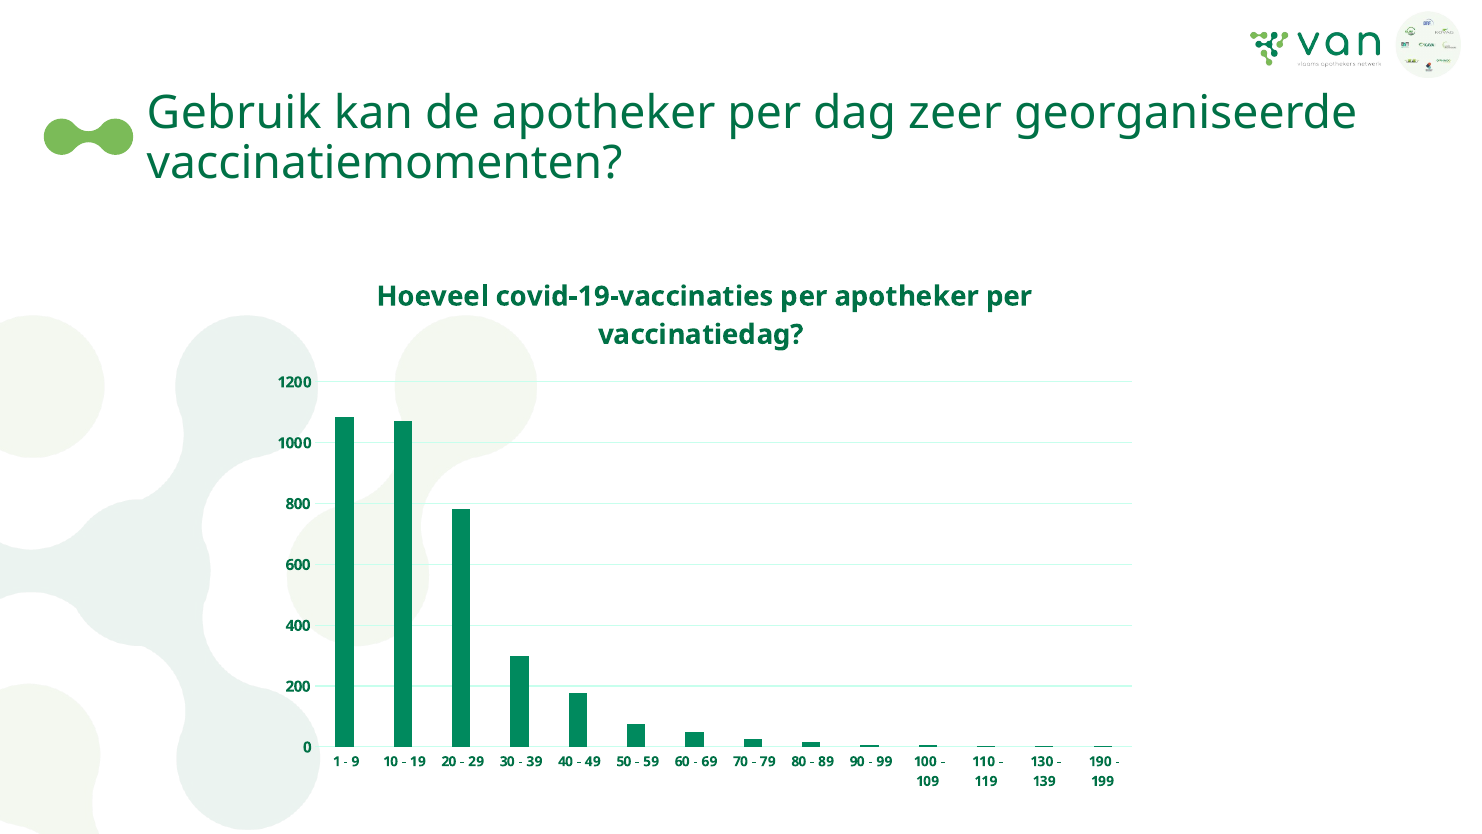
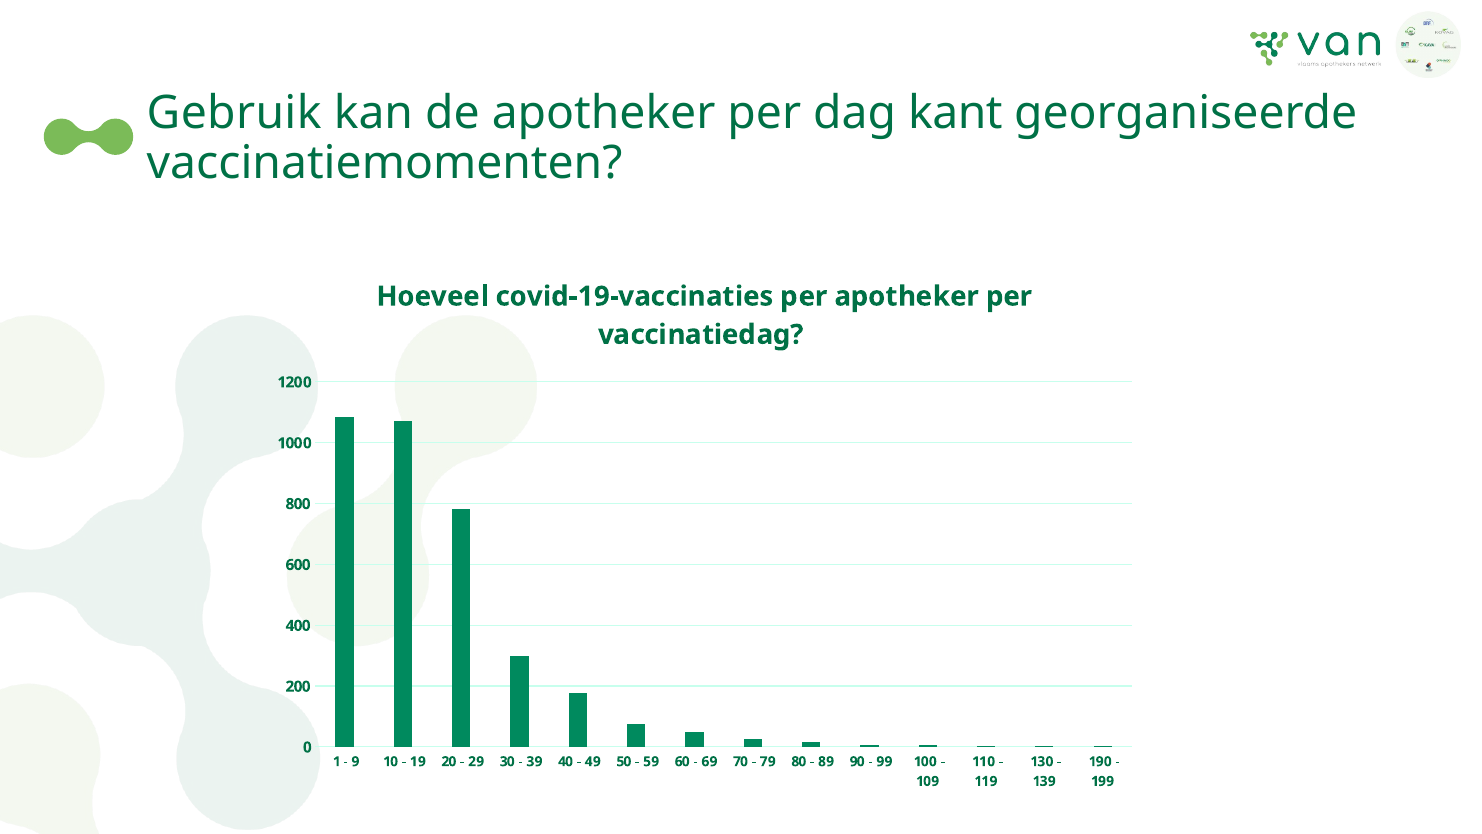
zeer: zeer -> kant
